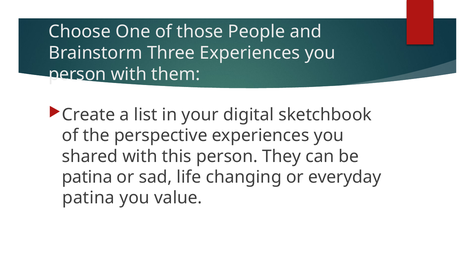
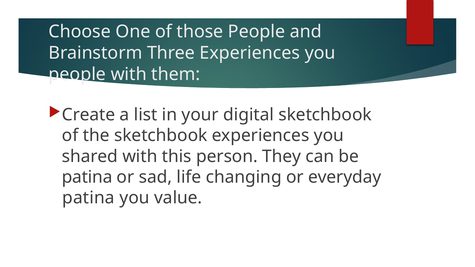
person at (77, 74): person -> people
the perspective: perspective -> sketchbook
